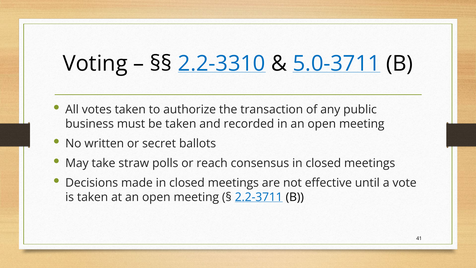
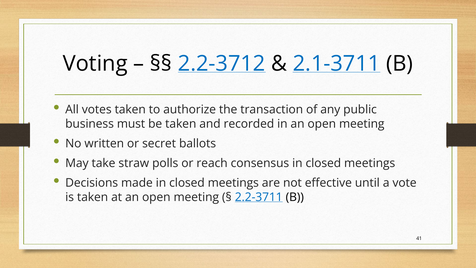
2.2-3310: 2.2-3310 -> 2.2-3712
5.0-3711: 5.0-3711 -> 2.1-3711
